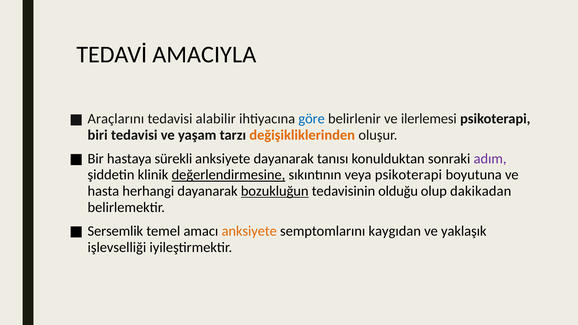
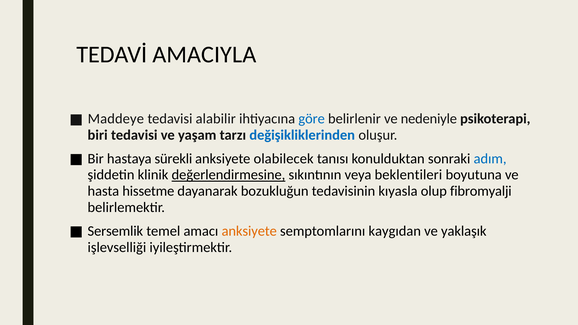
Araçlarını: Araçlarını -> Maddeye
ilerlemesi: ilerlemesi -> nedeniyle
değişikliklerinden colour: orange -> blue
anksiyete dayanarak: dayanarak -> olabilecek
adım colour: purple -> blue
veya psikoterapi: psikoterapi -> beklentileri
herhangi: herhangi -> hissetme
bozukluğun underline: present -> none
olduğu: olduğu -> kıyasla
dakikadan: dakikadan -> fibromyalji
